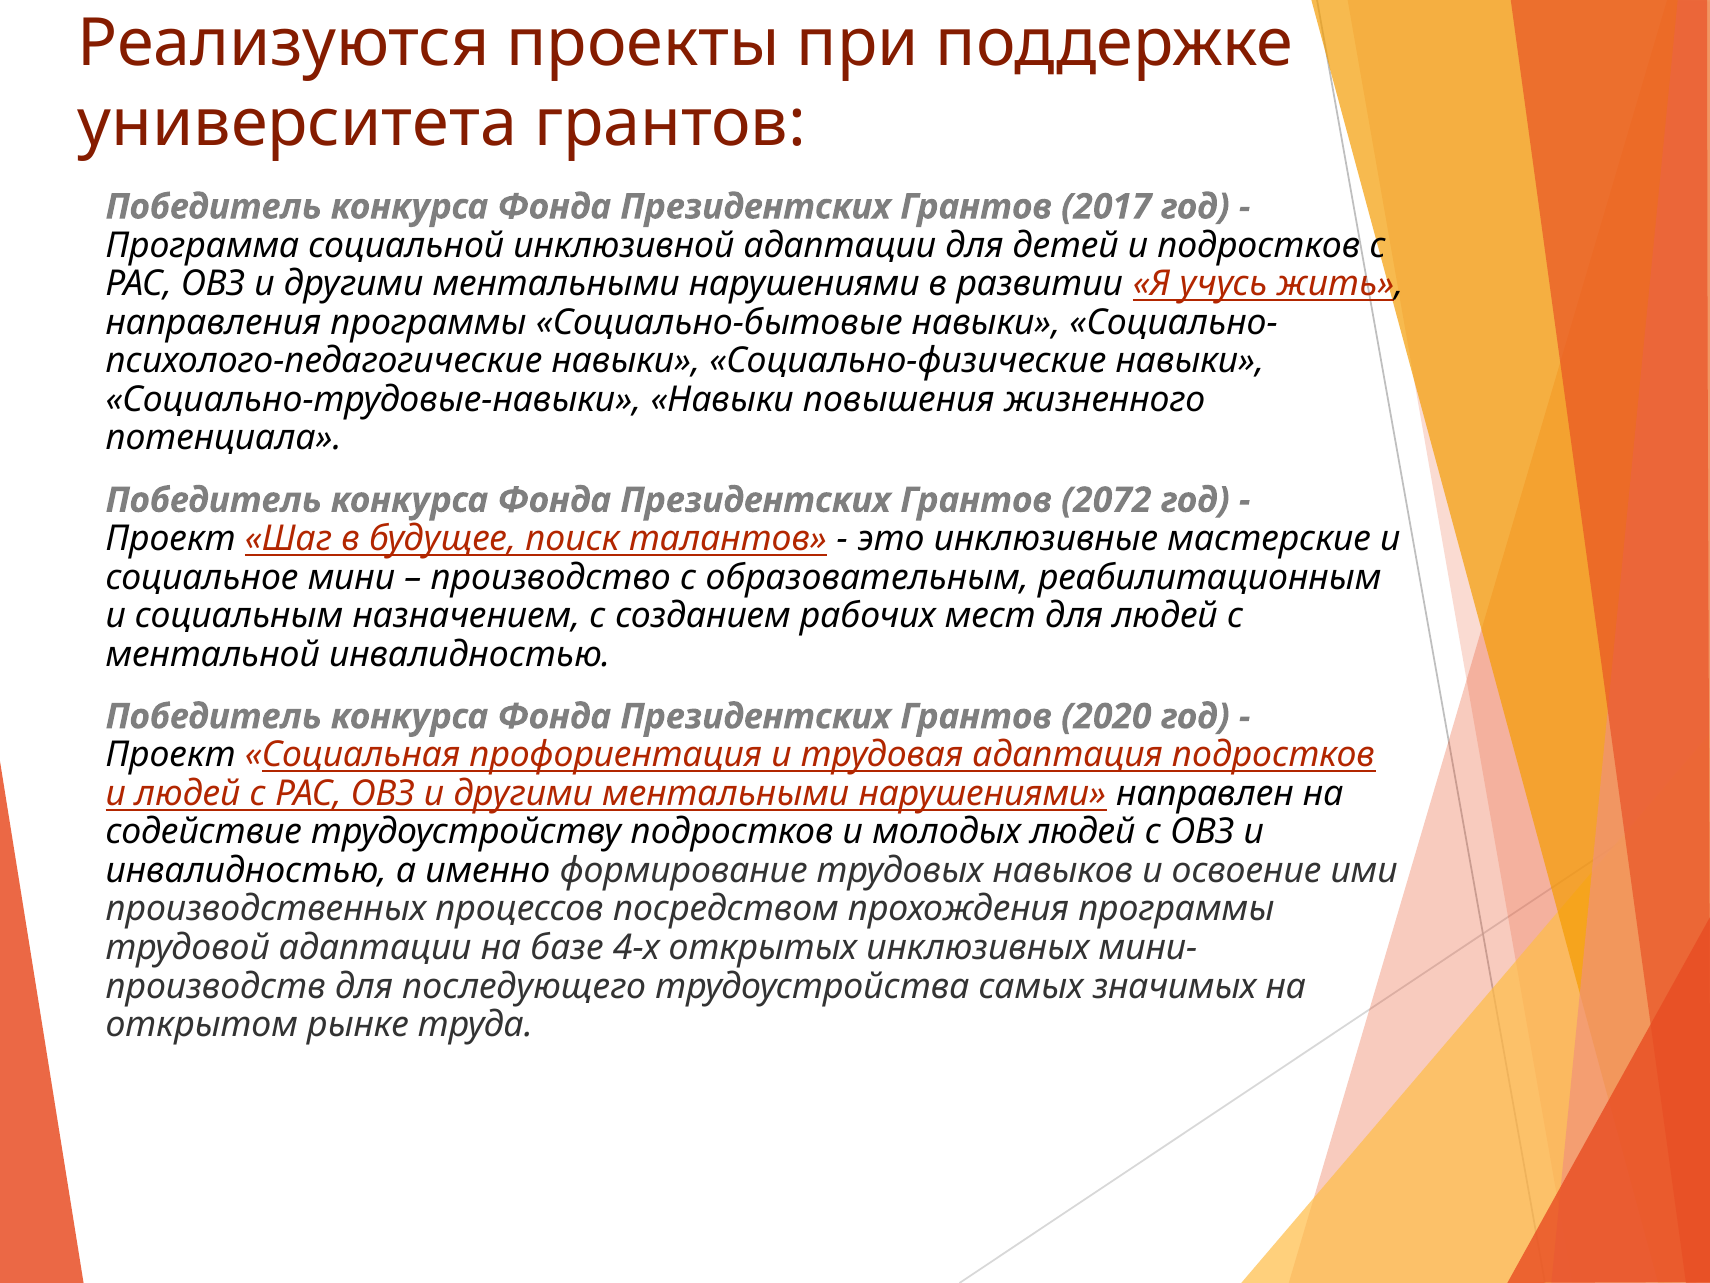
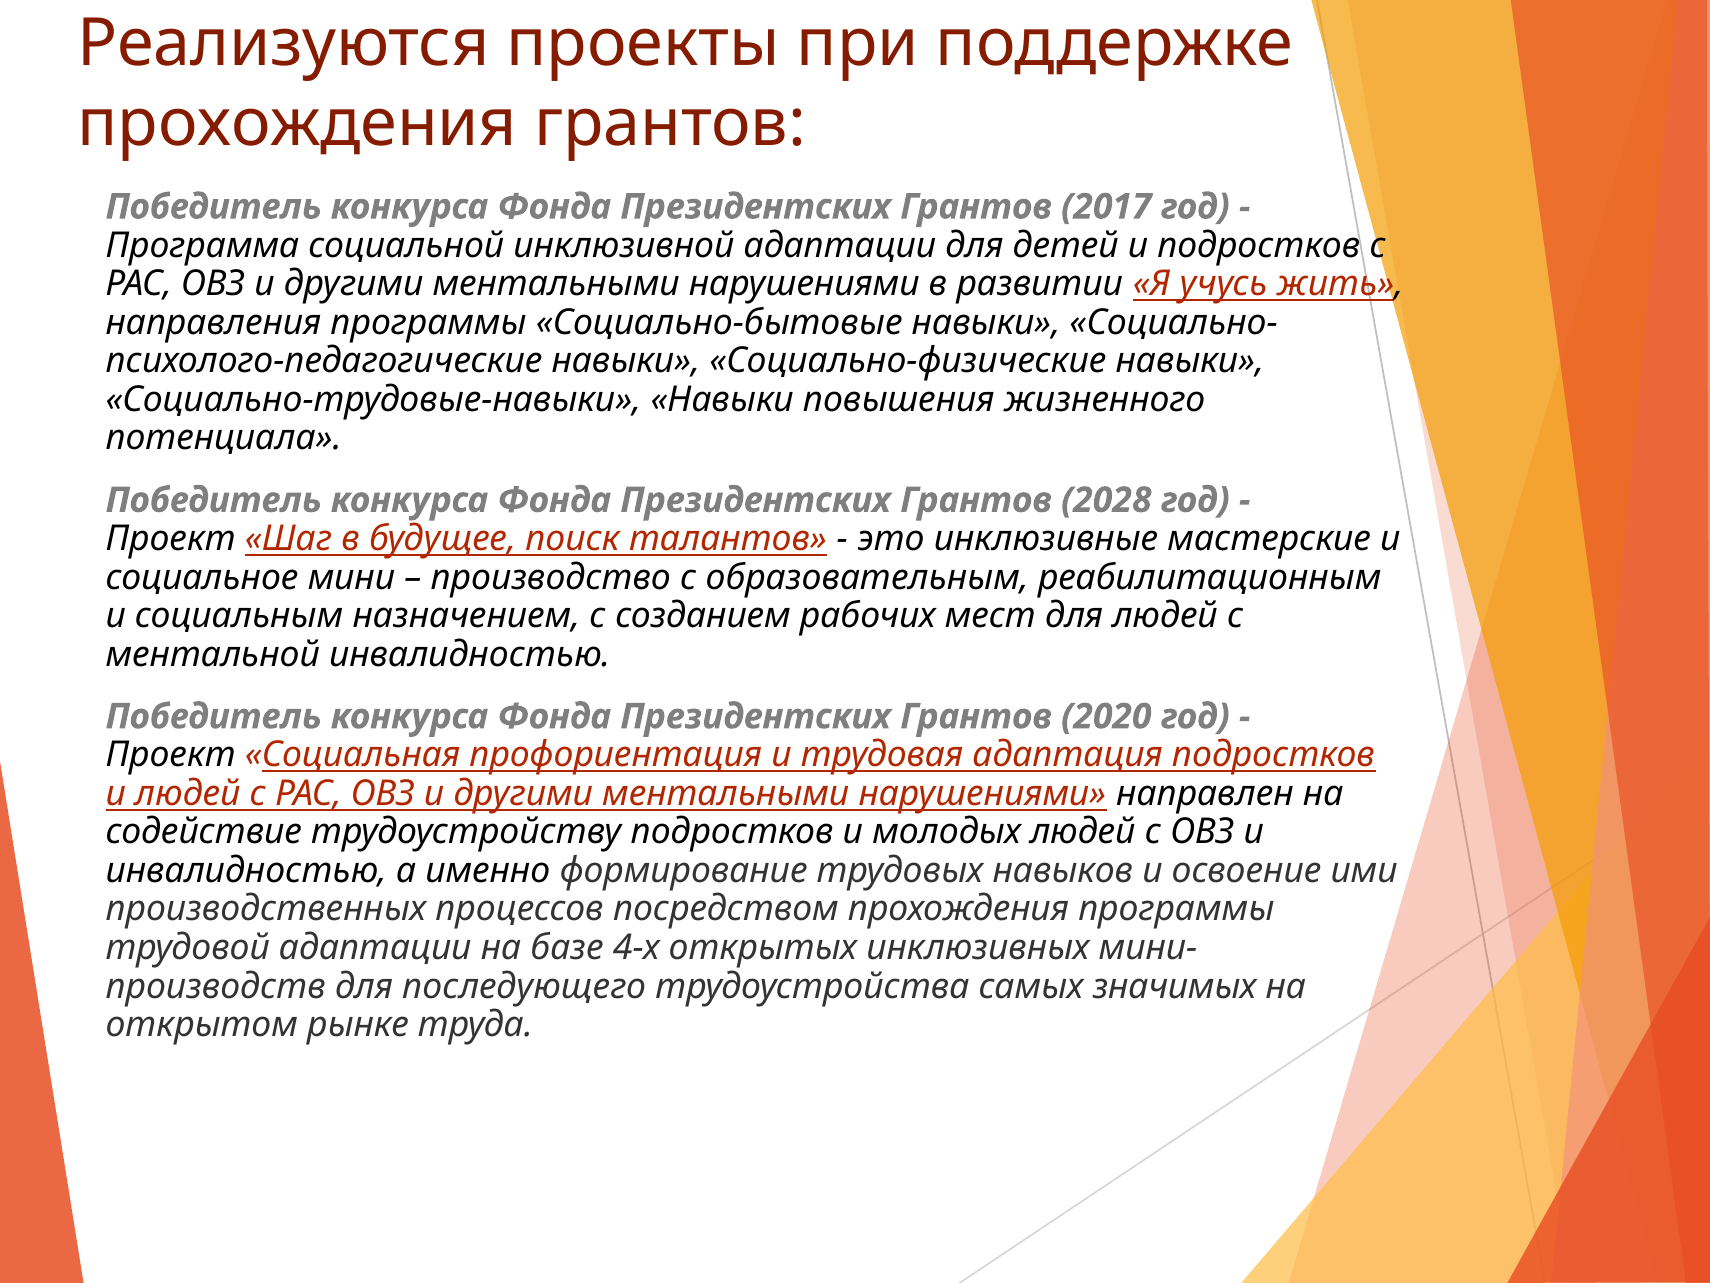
университета at (297, 123): университета -> прохождения
2072: 2072 -> 2028
